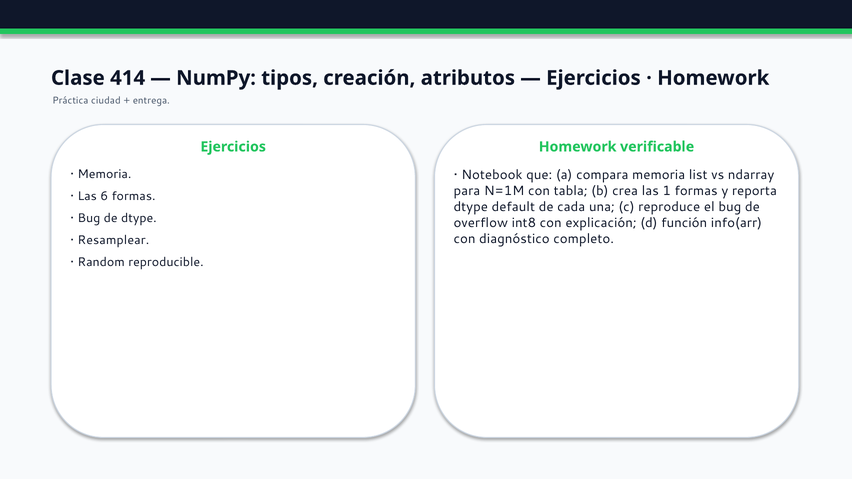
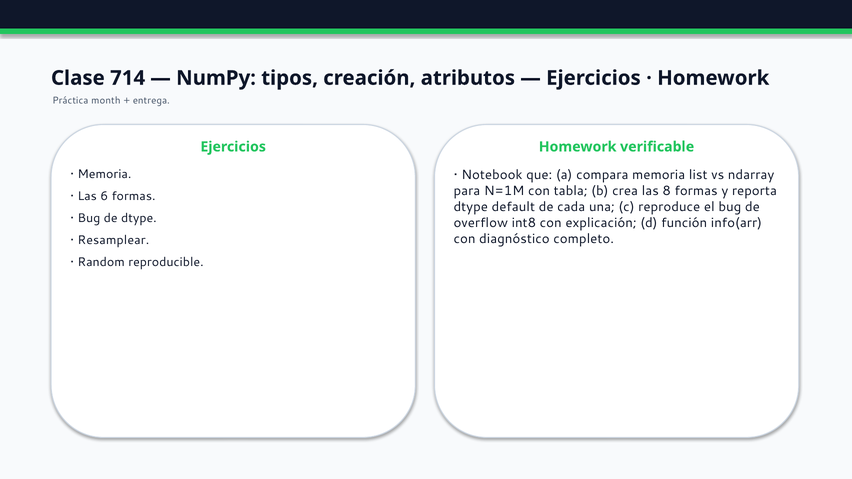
414: 414 -> 714
ciudad: ciudad -> month
1: 1 -> 8
